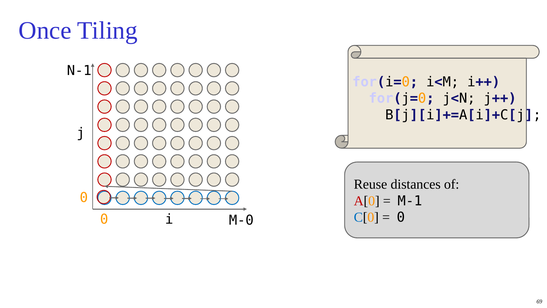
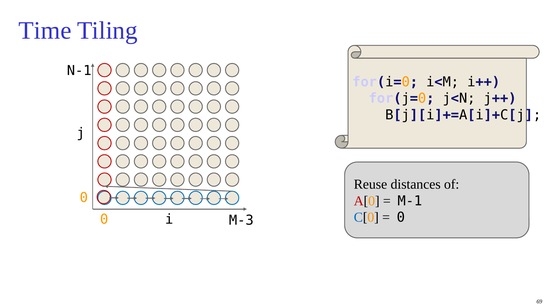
Once: Once -> Time
M-0: M-0 -> M-3
